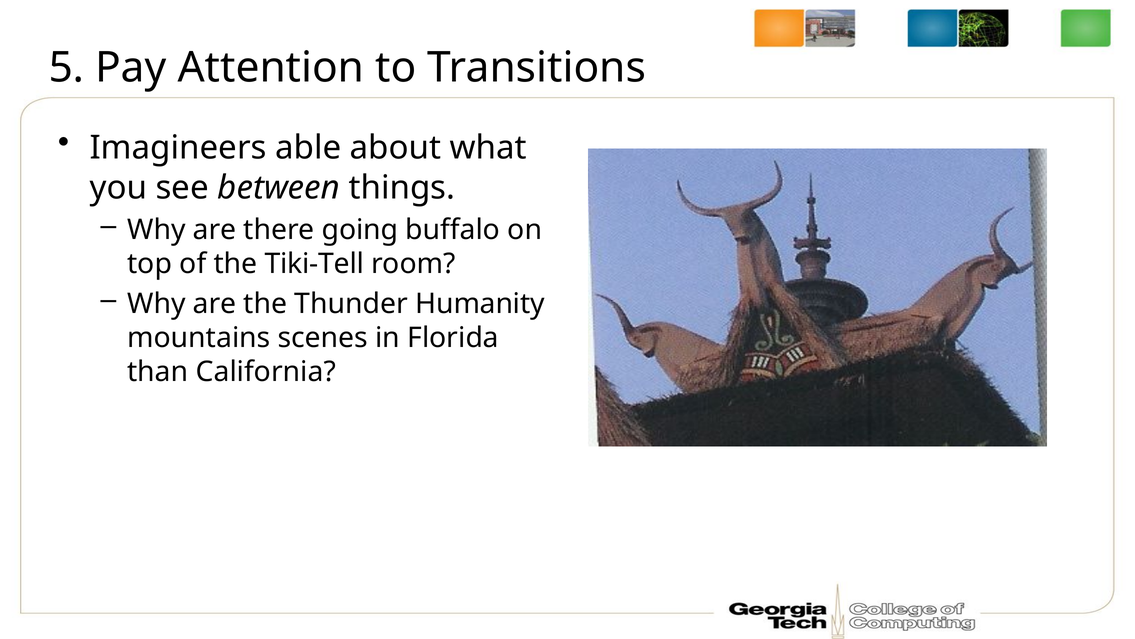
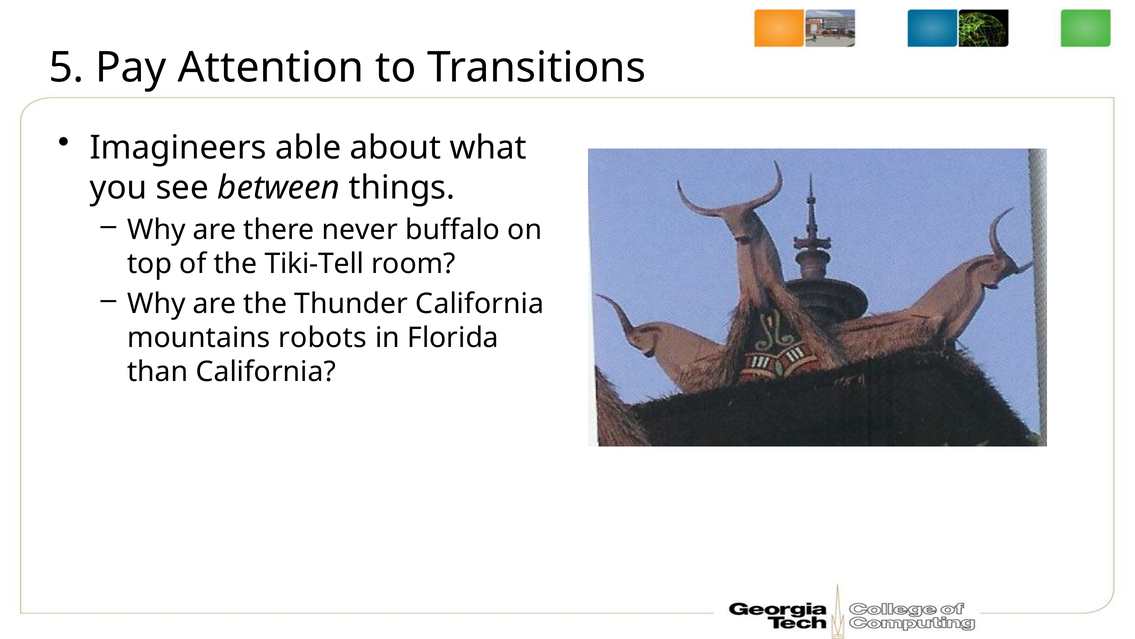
going: going -> never
Thunder Humanity: Humanity -> California
scenes: scenes -> robots
